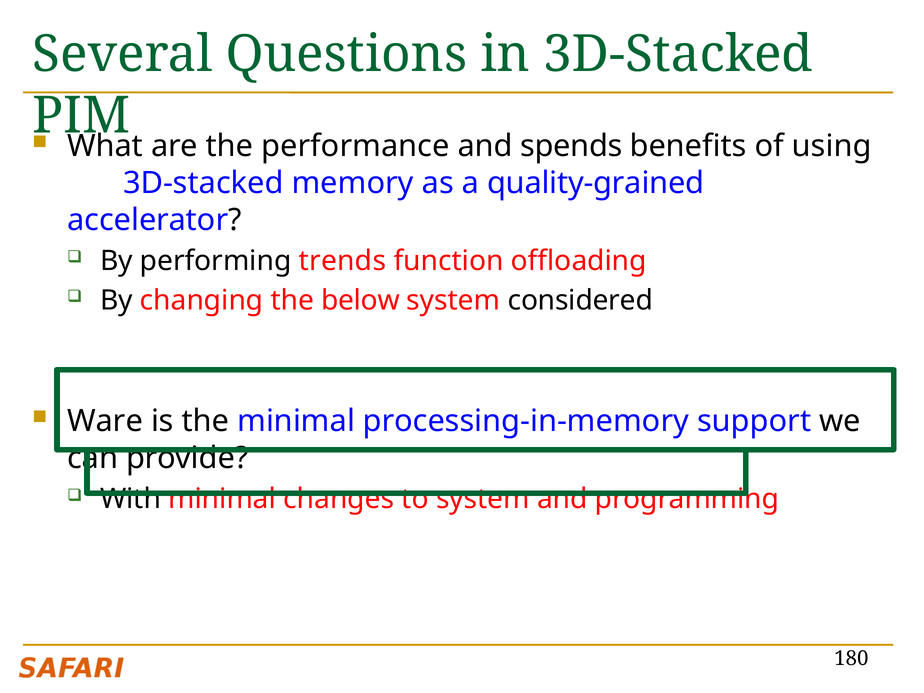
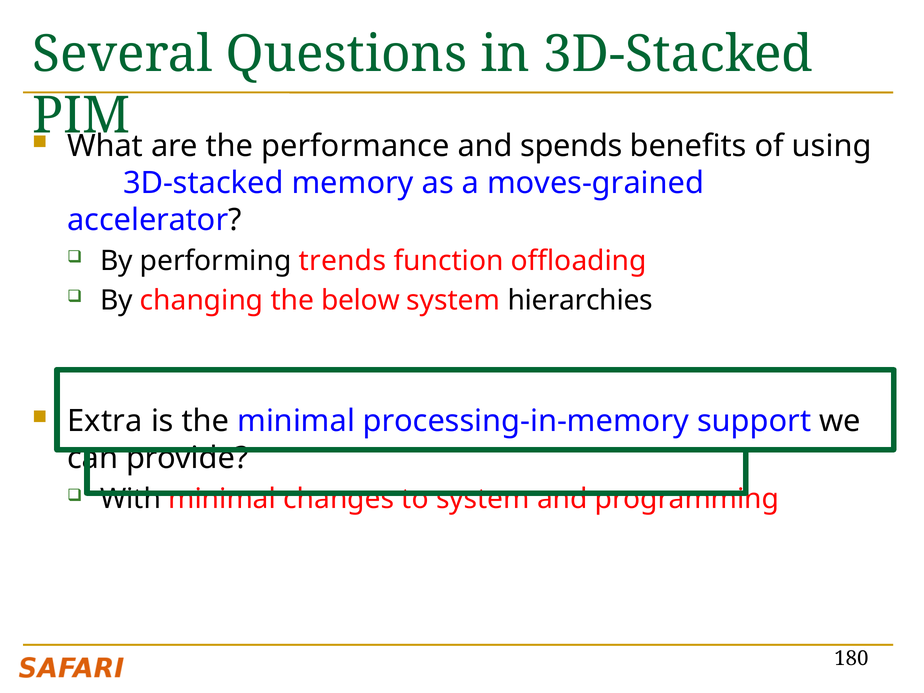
quality-grained: quality-grained -> moves-grained
considered: considered -> hierarchies
Ware: Ware -> Extra
